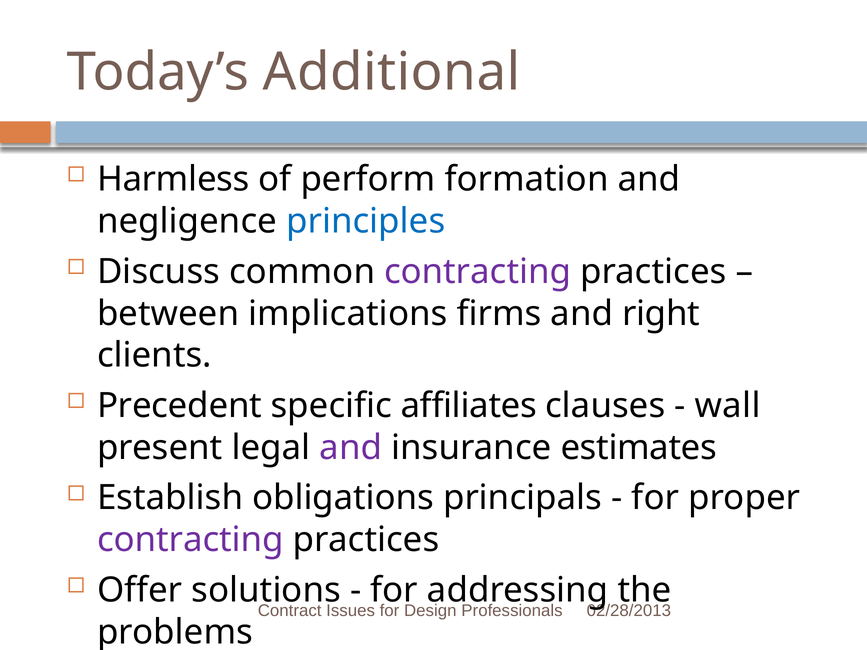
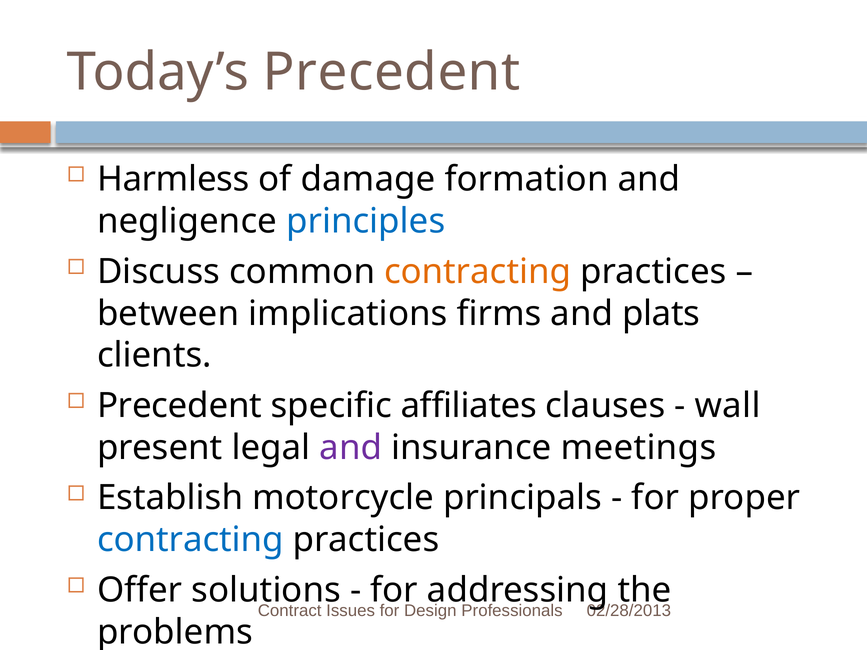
Today’s Additional: Additional -> Precedent
perform: perform -> damage
contracting at (478, 272) colour: purple -> orange
right: right -> plats
estimates: estimates -> meetings
obligations: obligations -> motorcycle
contracting at (190, 540) colour: purple -> blue
